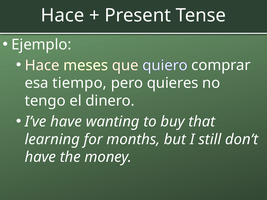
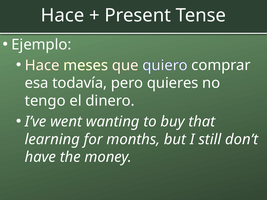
tiempo: tiempo -> todavía
I’ve have: have -> went
